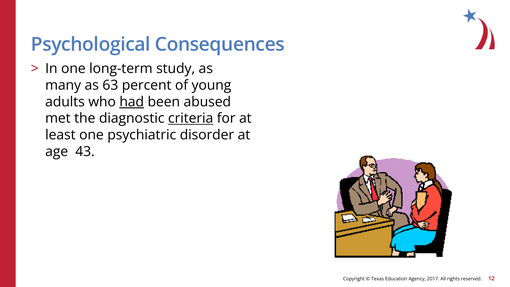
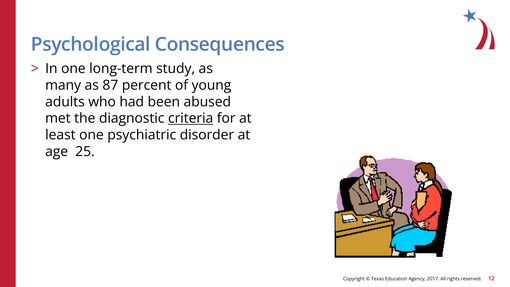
63: 63 -> 87
had underline: present -> none
43: 43 -> 25
